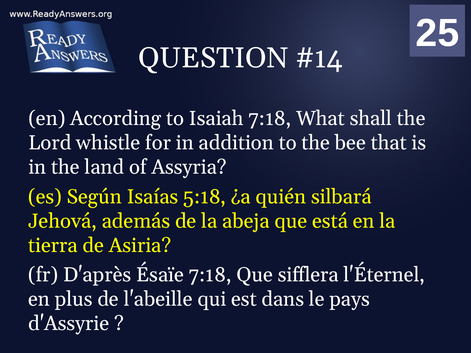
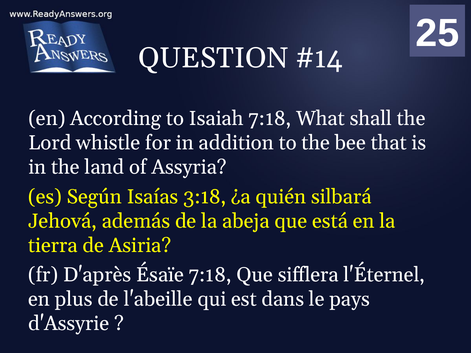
5:18: 5:18 -> 3:18
